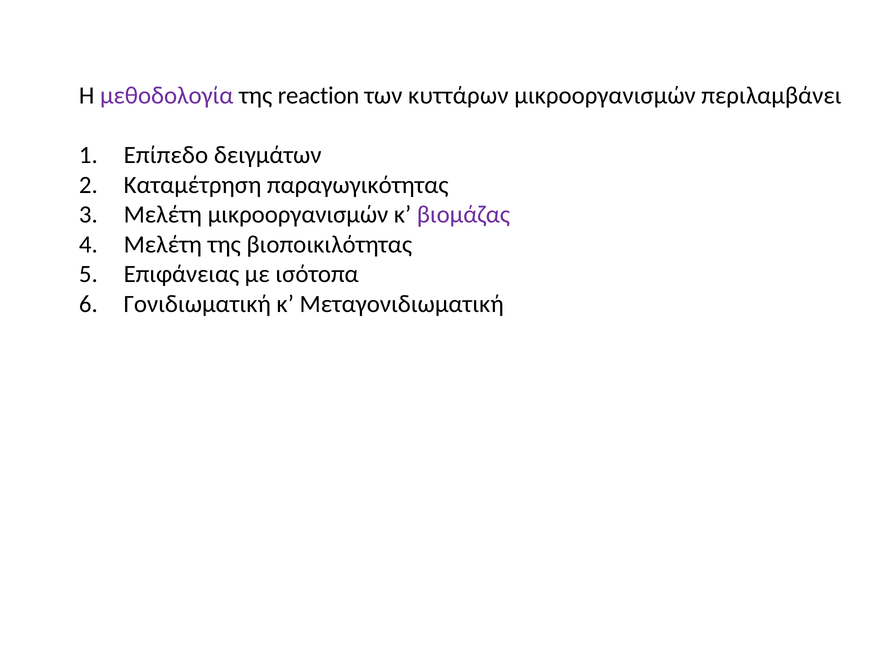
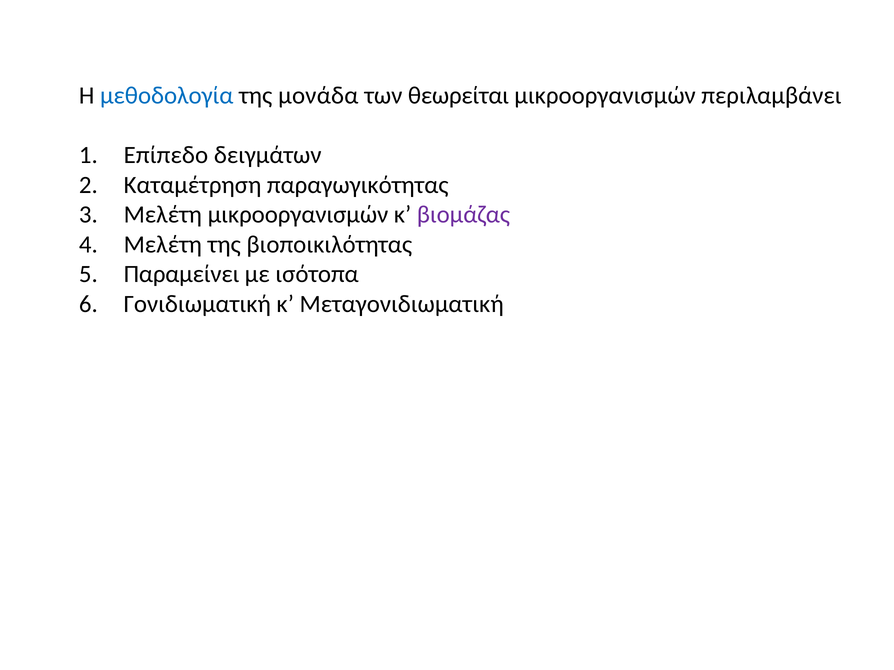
μεθοδολογία colour: purple -> blue
reaction: reaction -> μονάδα
κυττάρων: κυττάρων -> θεωρείται
Επιφάνειας: Επιφάνειας -> Παραμείνει
